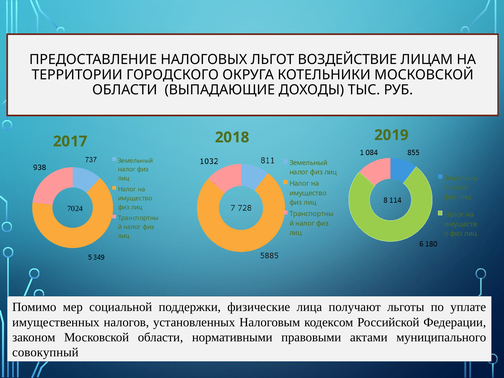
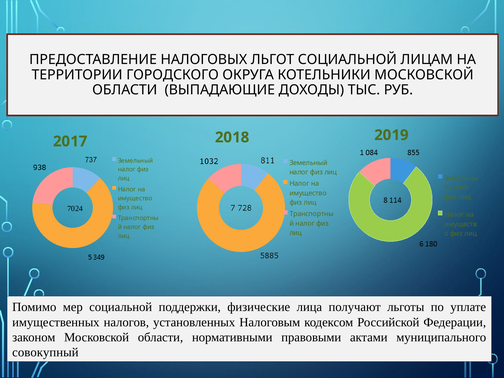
ЛЬГОТ ВОЗДЕЙСТВИЕ: ВОЗДЕЙСТВИЕ -> СОЦИАЛЬНОЙ
